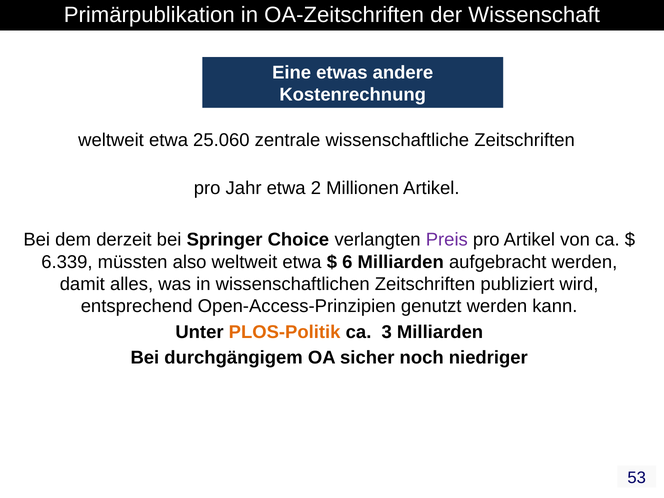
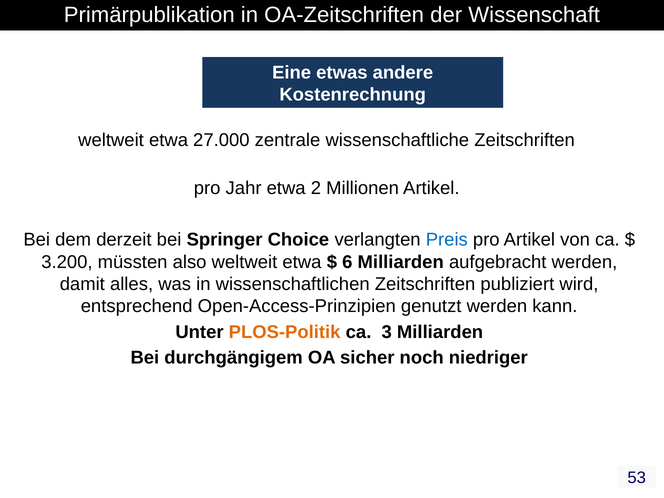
25.060: 25.060 -> 27.000
Preis colour: purple -> blue
6.339: 6.339 -> 3.200
